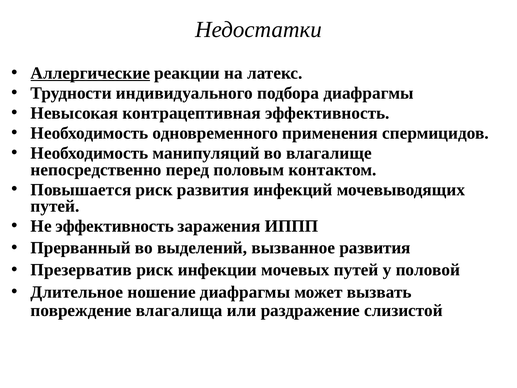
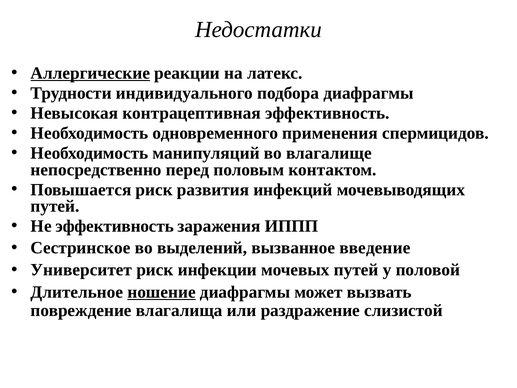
Прерванный: Прерванный -> Сестринское
вызванное развития: развития -> введение
Презерватив: Презерватив -> Университет
ношение underline: none -> present
